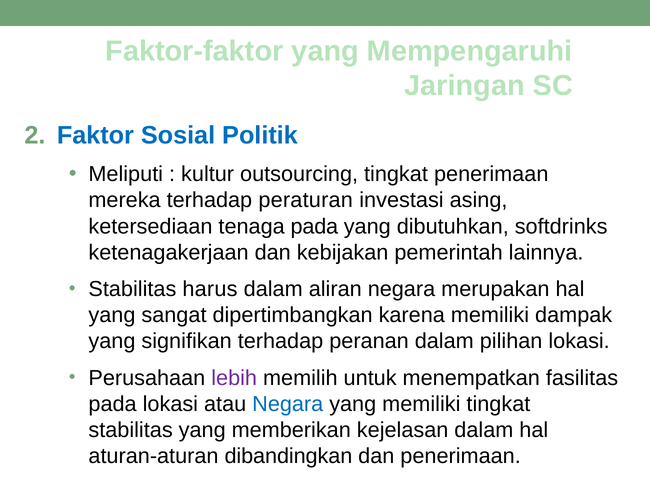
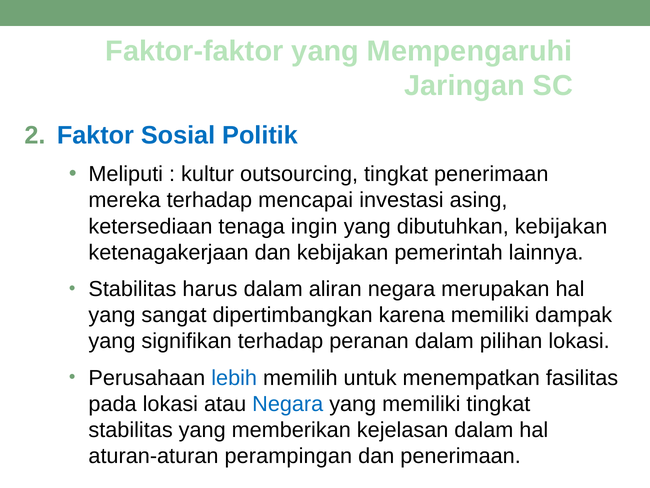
peraturan: peraturan -> mencapai
tenaga pada: pada -> ingin
dibutuhkan softdrinks: softdrinks -> kebijakan
lebih colour: purple -> blue
dibandingkan: dibandingkan -> perampingan
